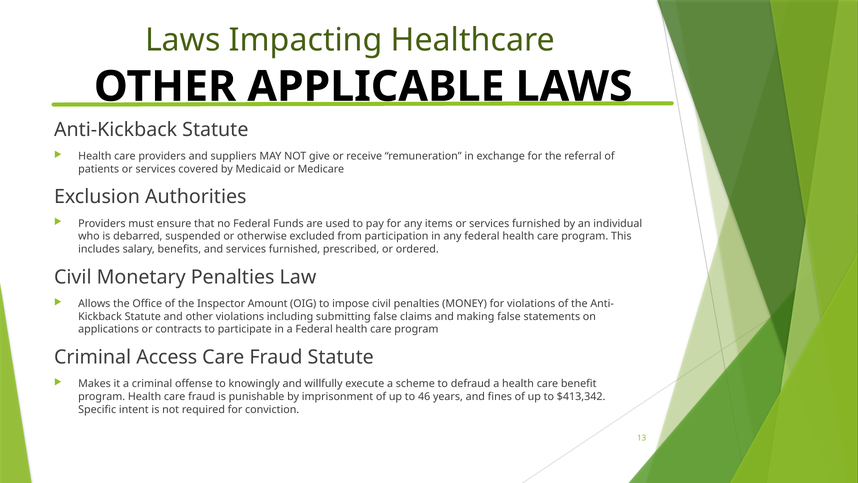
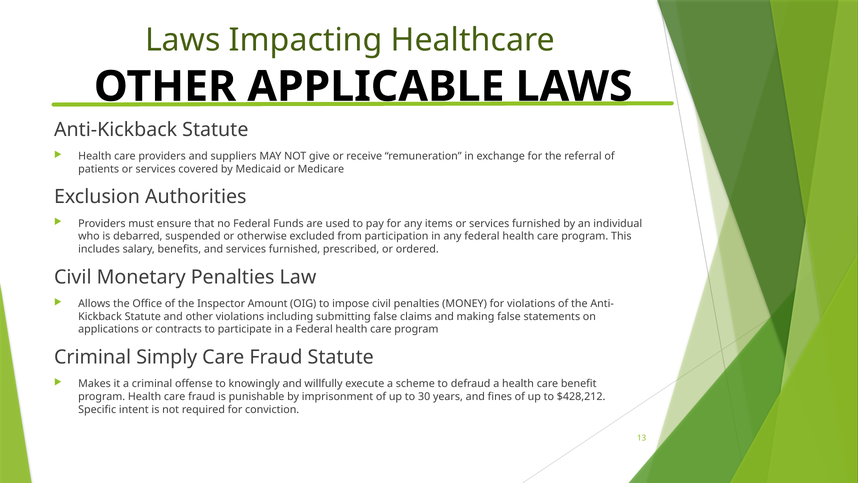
Access: Access -> Simply
46: 46 -> 30
$413,342: $413,342 -> $428,212
